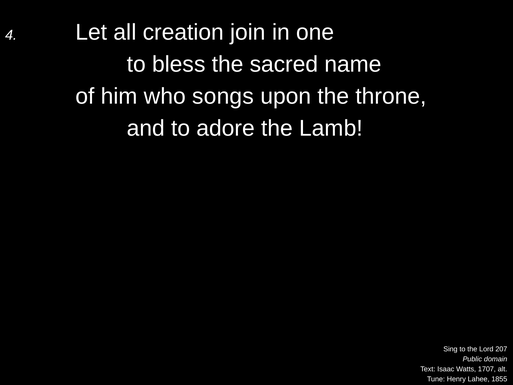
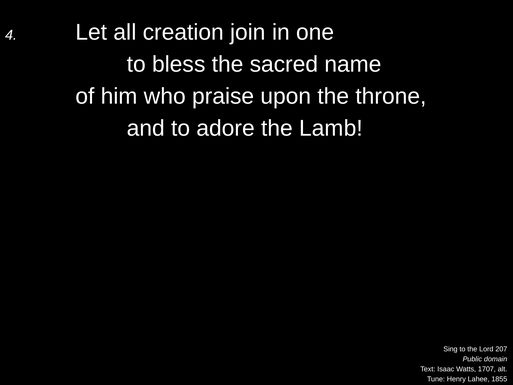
songs: songs -> praise
